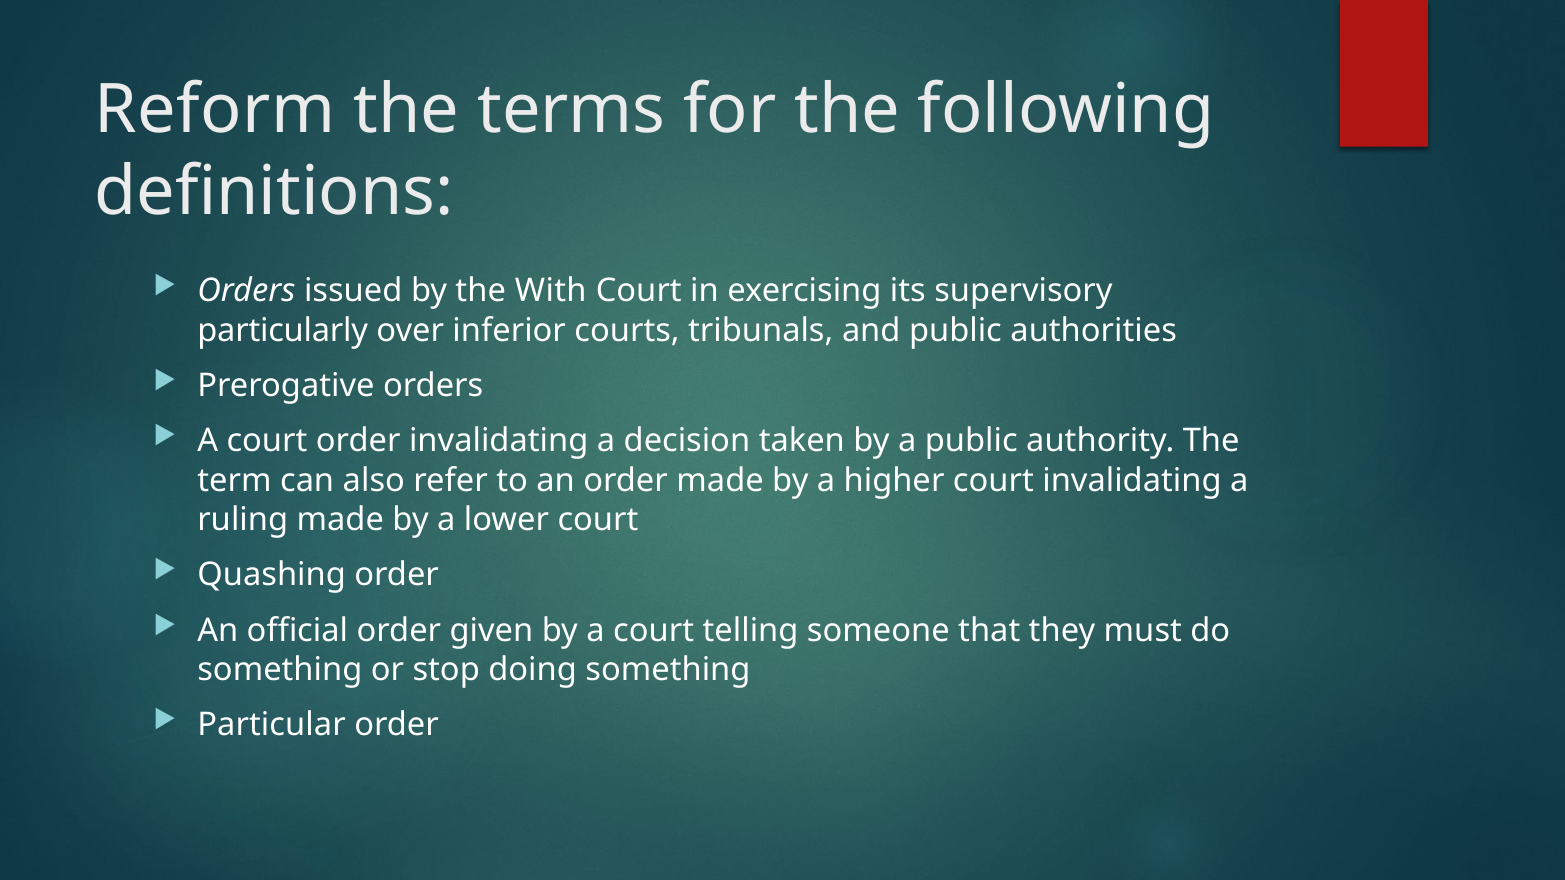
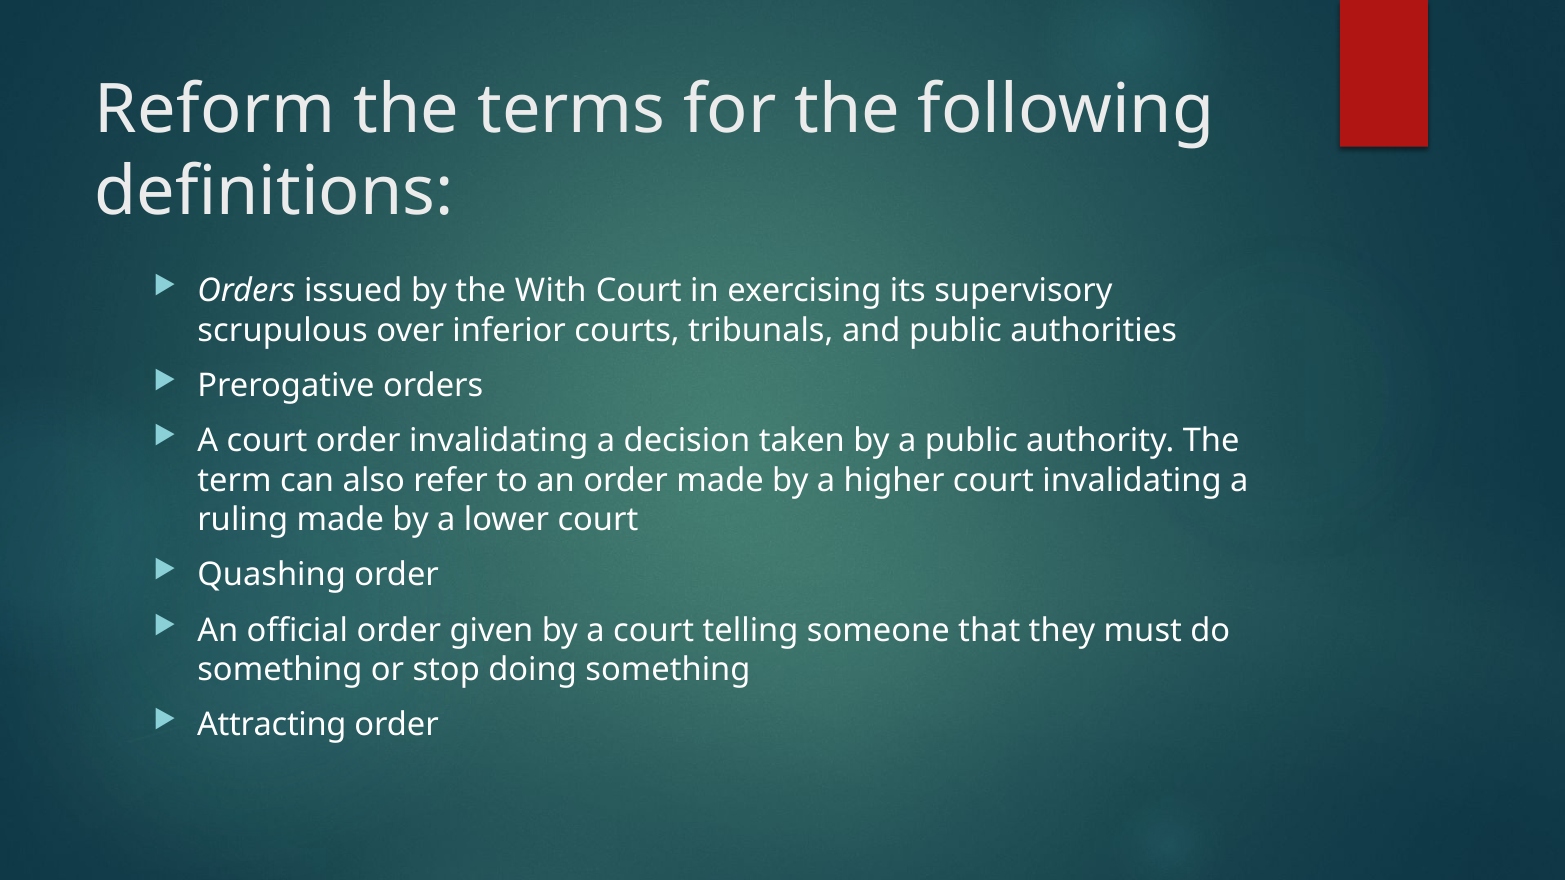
particularly: particularly -> scrupulous
Particular: Particular -> Attracting
